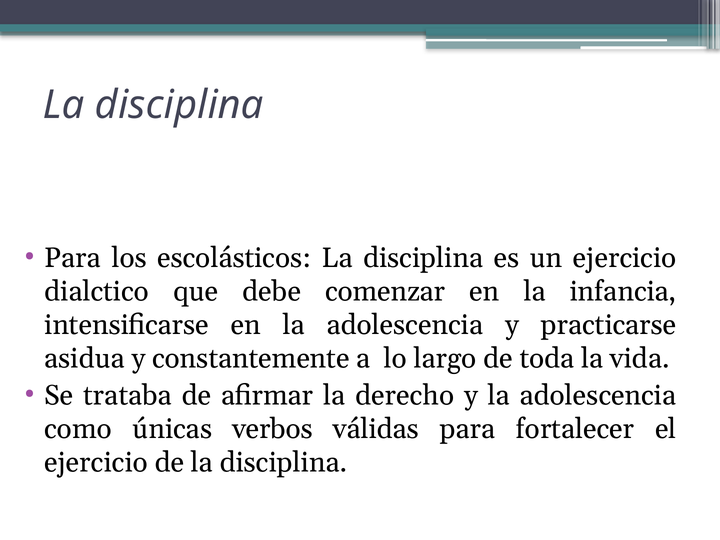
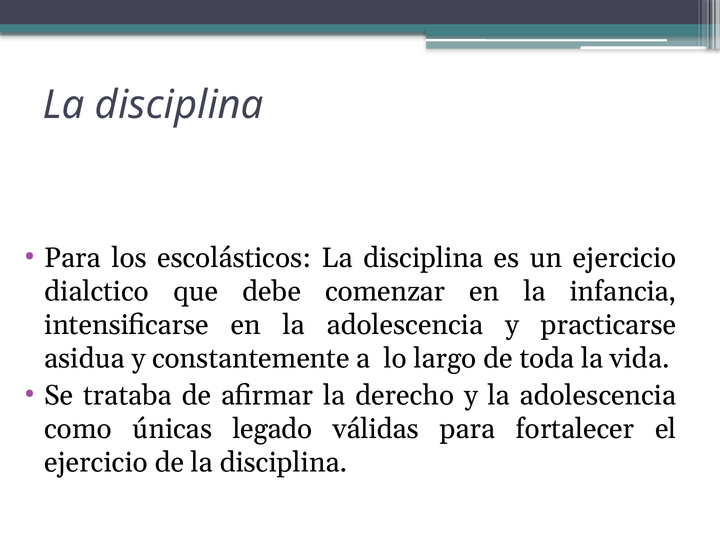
verbos: verbos -> legado
